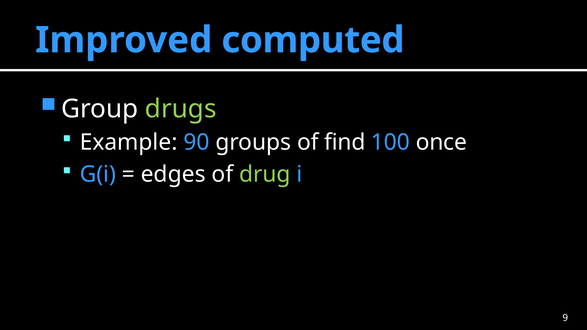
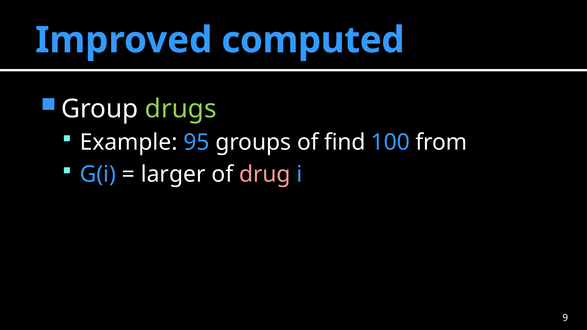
90: 90 -> 95
once: once -> from
edges: edges -> larger
drug colour: light green -> pink
